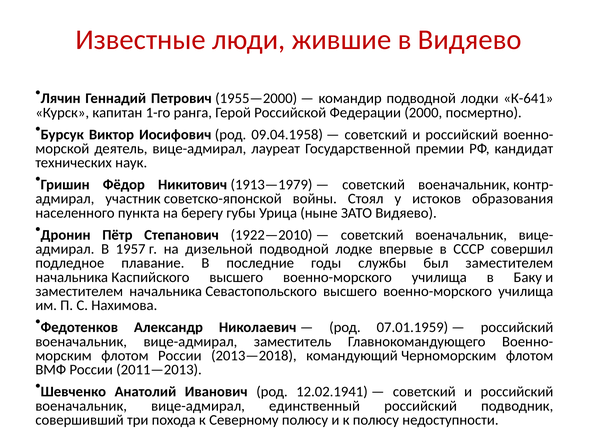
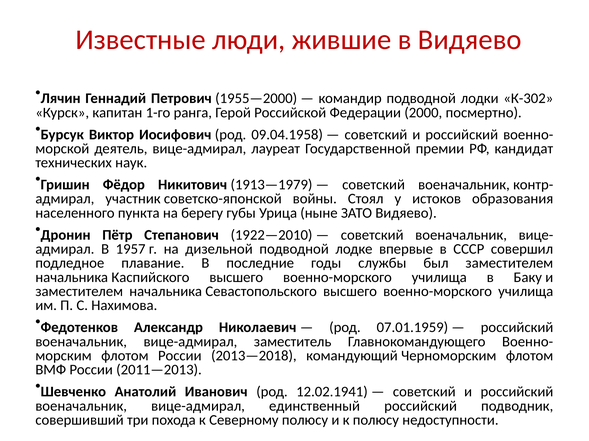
К-641: К-641 -> К-302
